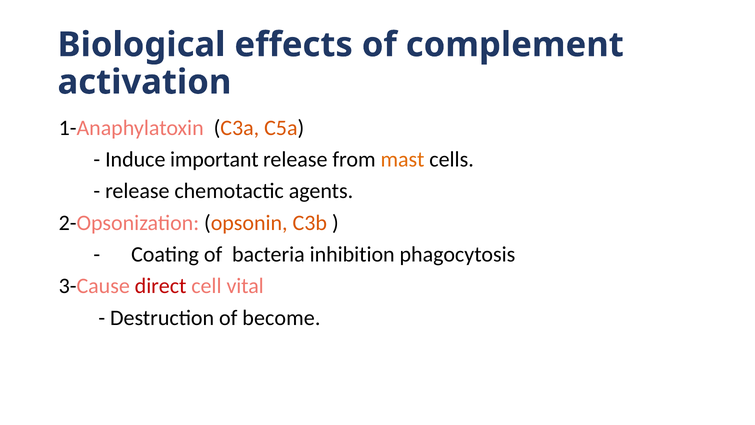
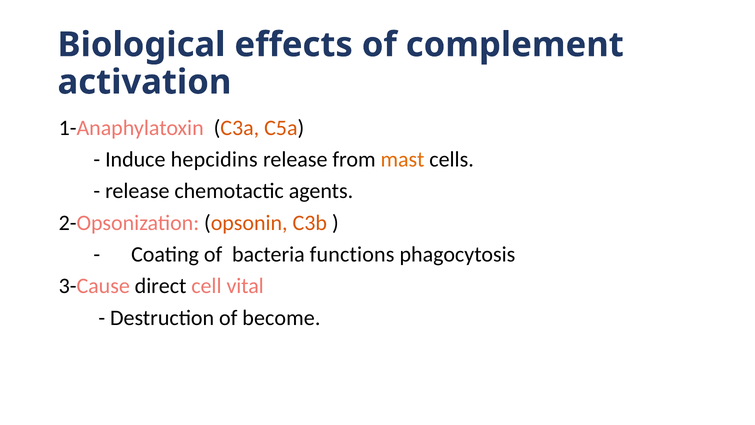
important: important -> hepcidins
inhibition: inhibition -> functions
direct colour: red -> black
